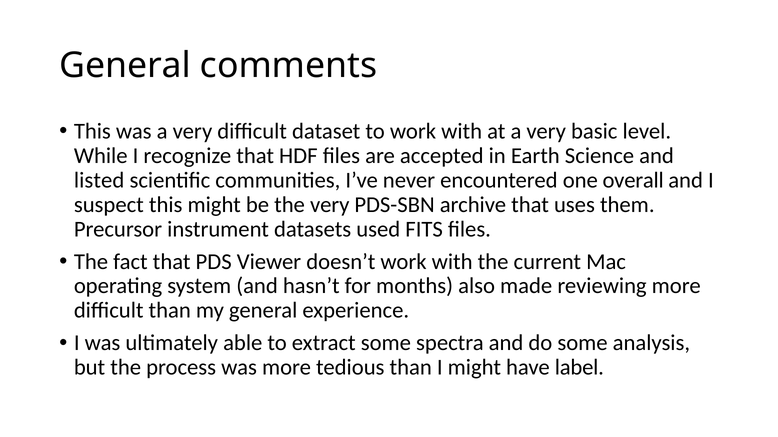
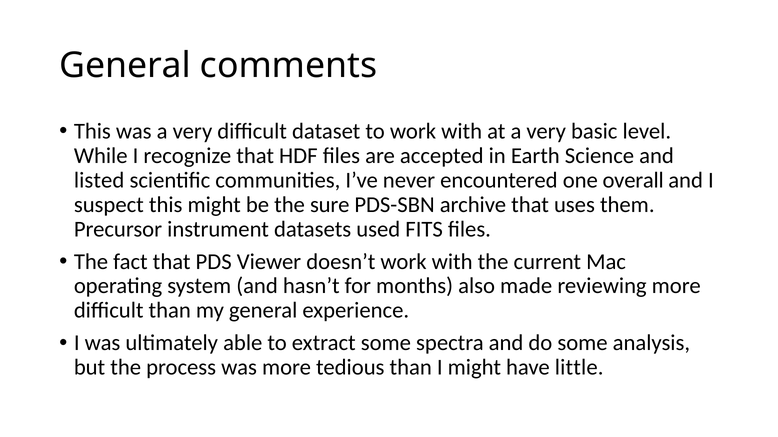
the very: very -> sure
label: label -> little
